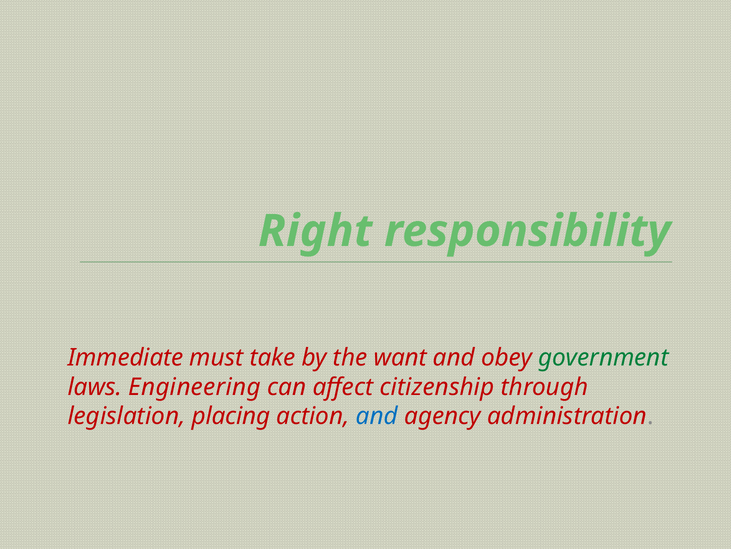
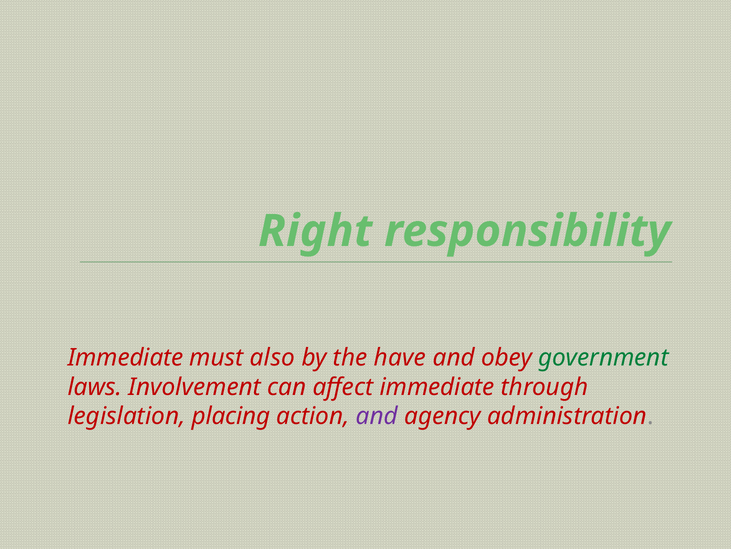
take: take -> also
want: want -> have
Engineering: Engineering -> Involvement
affect citizenship: citizenship -> immediate
and at (377, 416) colour: blue -> purple
